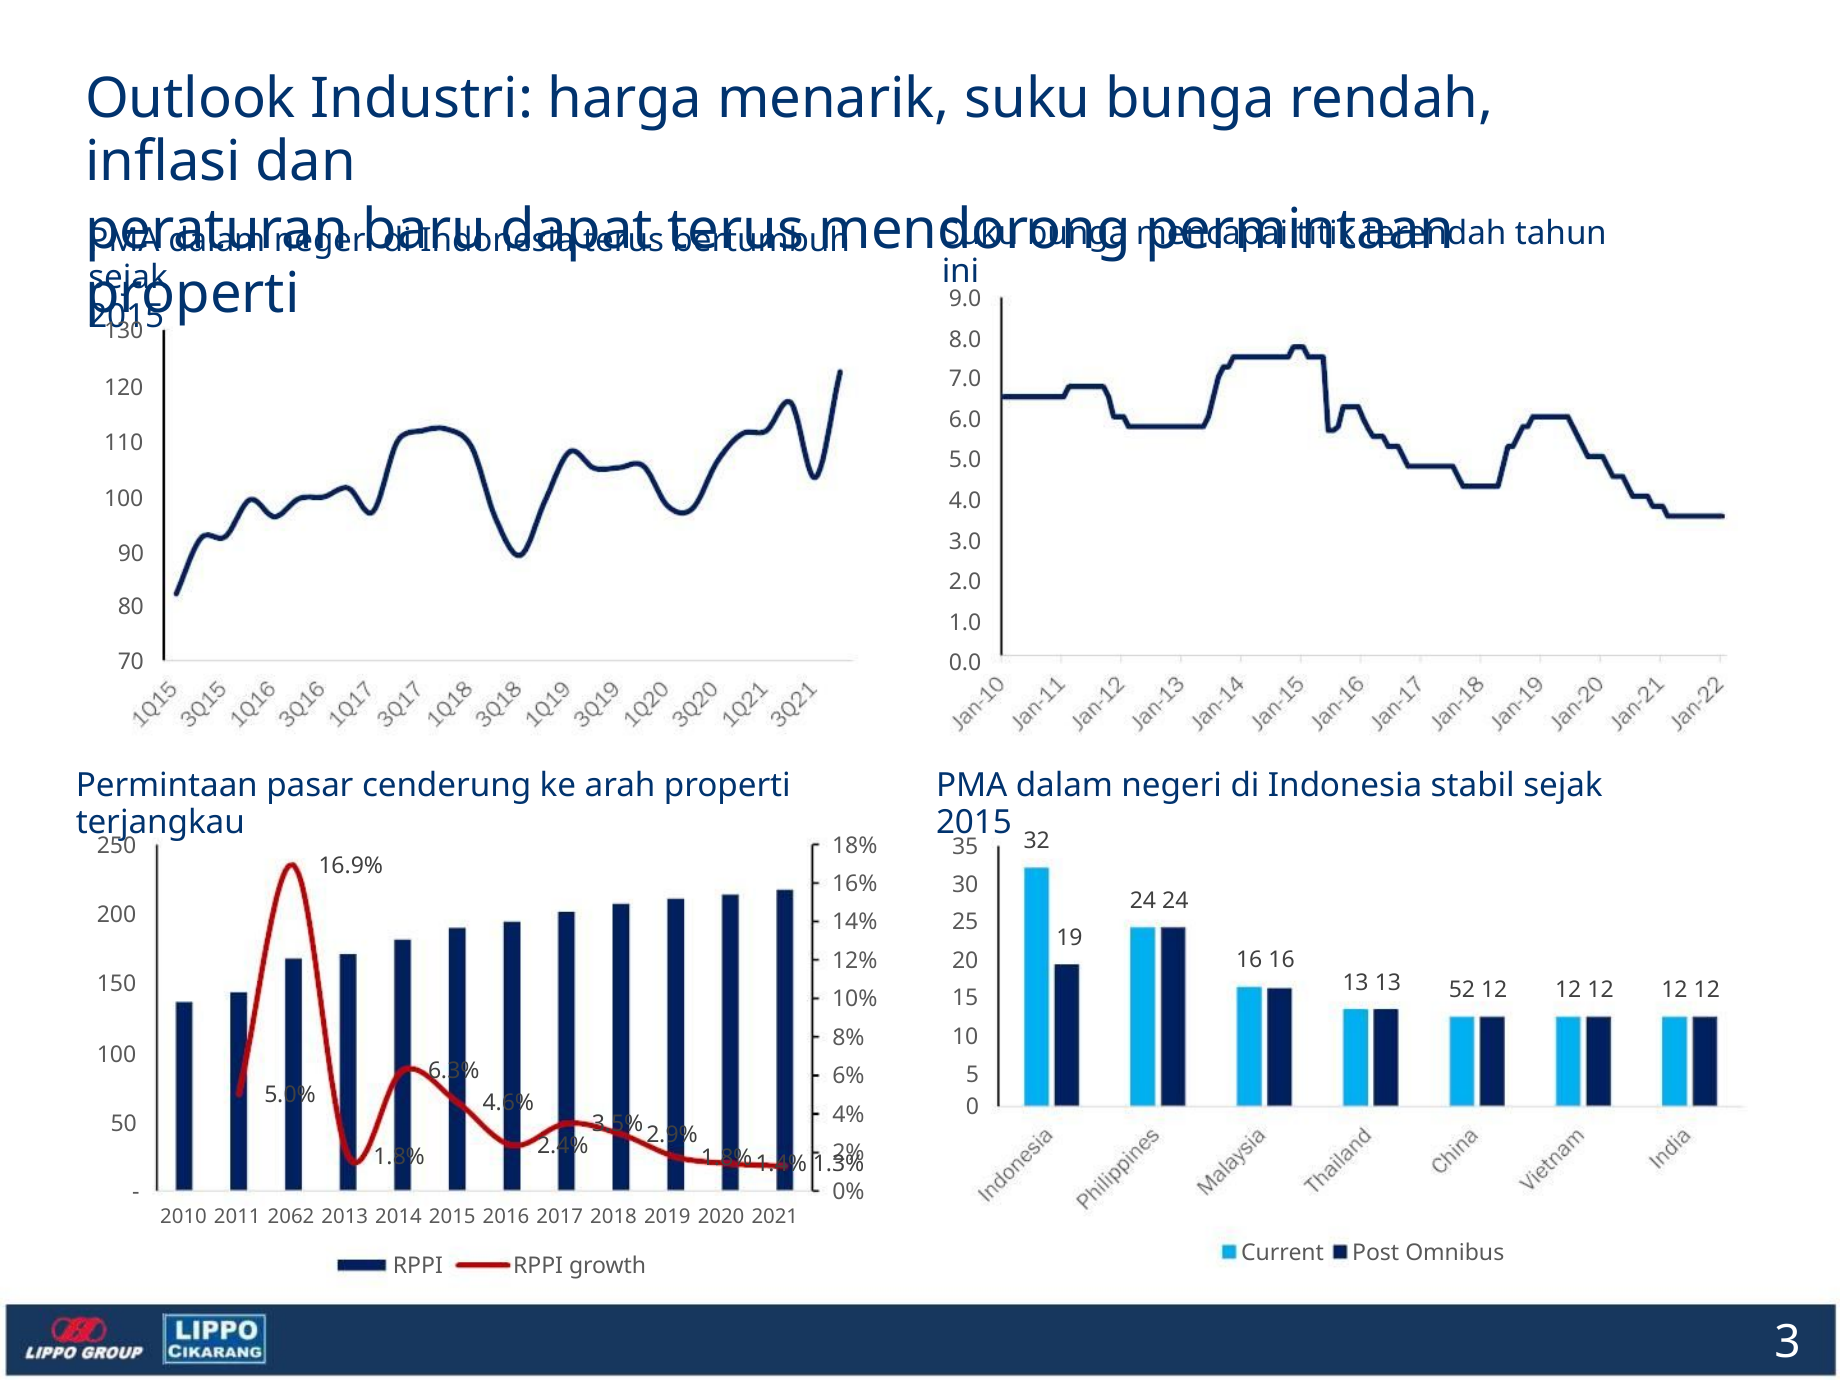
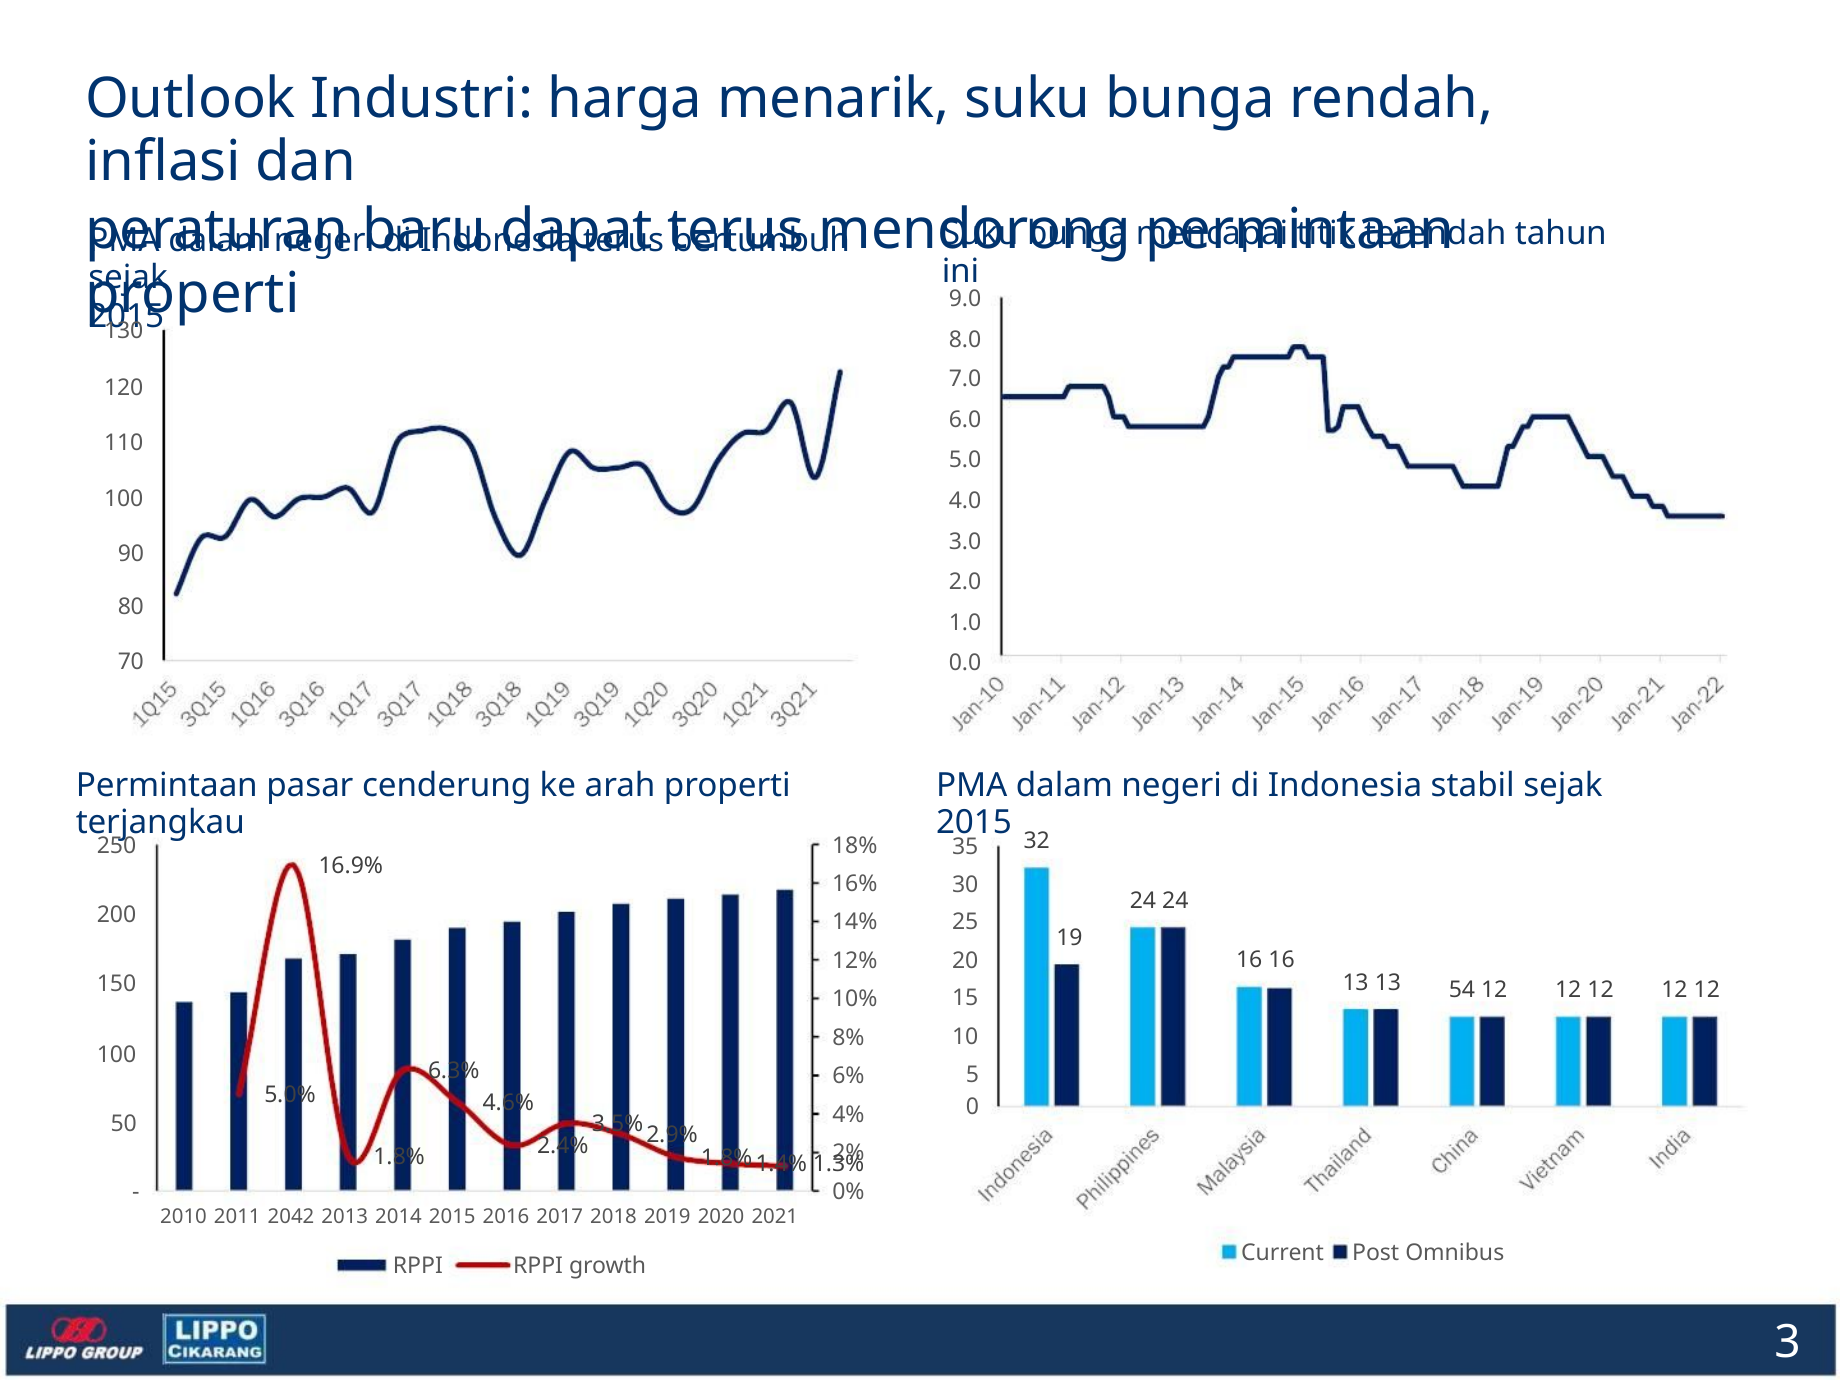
52: 52 -> 54
2062: 2062 -> 2042
